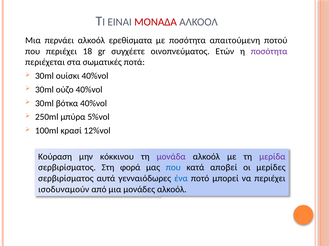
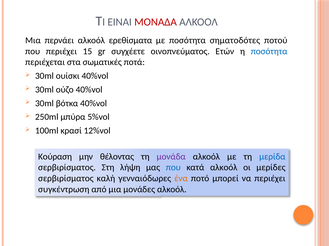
απαιτούμενη: απαιτούμενη -> σηματοδότες
18: 18 -> 15
ποσότητα at (269, 51) colour: purple -> blue
κόκκινου: κόκκινου -> θέλοντας
μερίδα colour: purple -> blue
φορά: φορά -> λήψη
κατά αποβεί: αποβεί -> αλκοόλ
αυτά: αυτά -> καλή
ένα colour: blue -> orange
ισοδυναμούν: ισοδυναμούν -> συγκέντρωση
